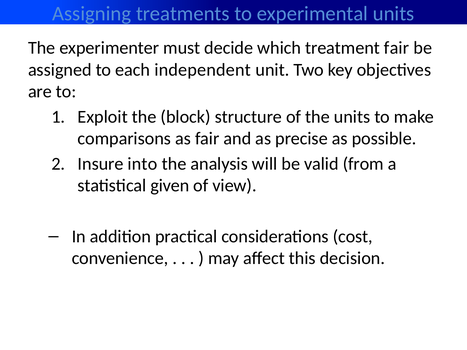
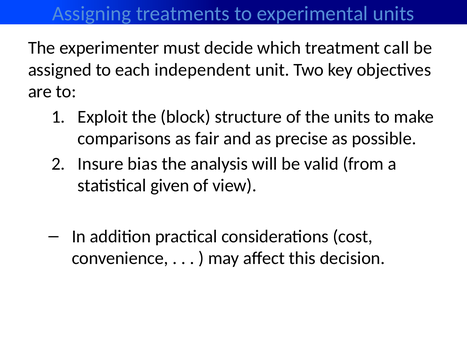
treatment fair: fair -> call
into: into -> bias
